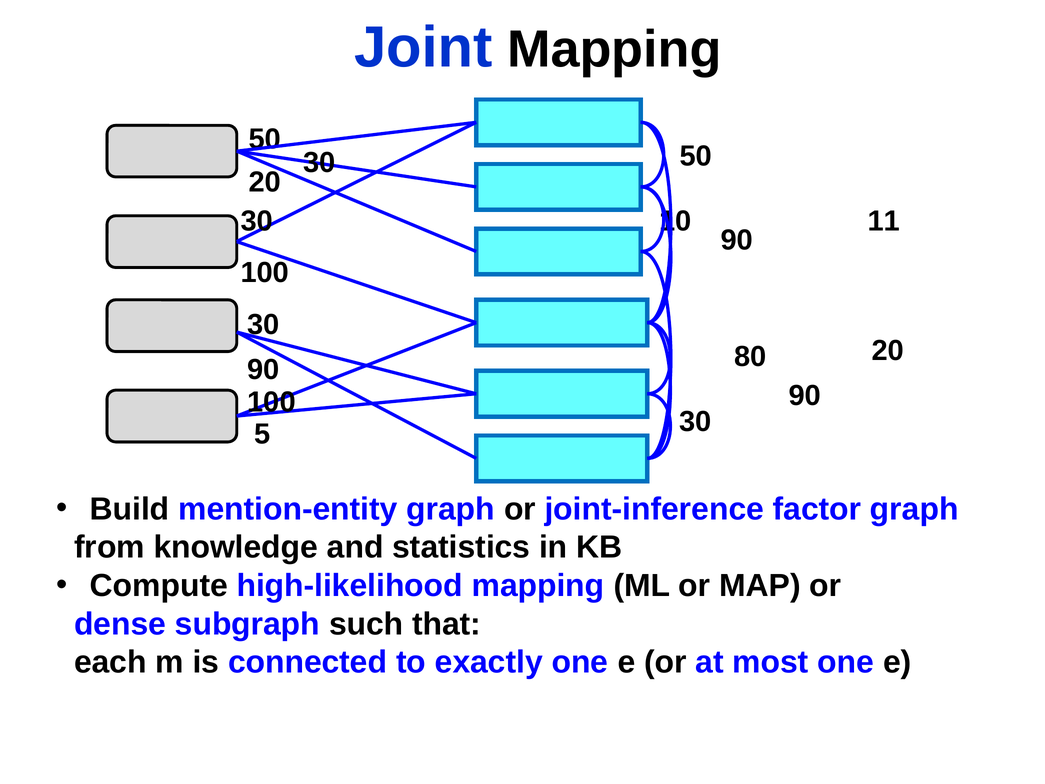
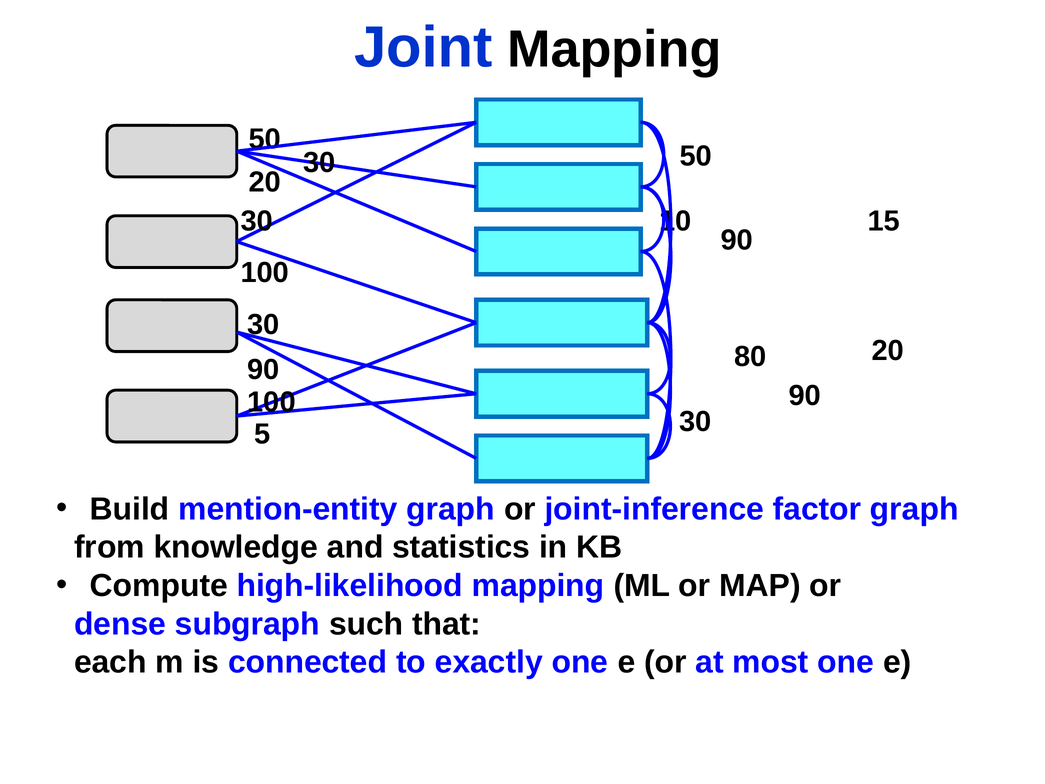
11: 11 -> 15
